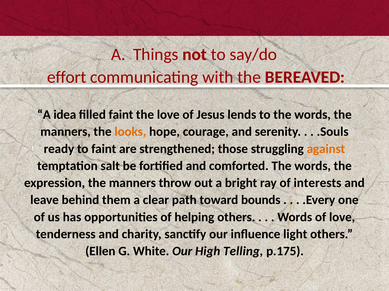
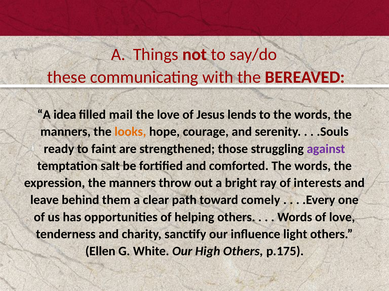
effort: effort -> these
filled faint: faint -> mail
against colour: orange -> purple
bounds: bounds -> comely
High Telling: Telling -> Others
